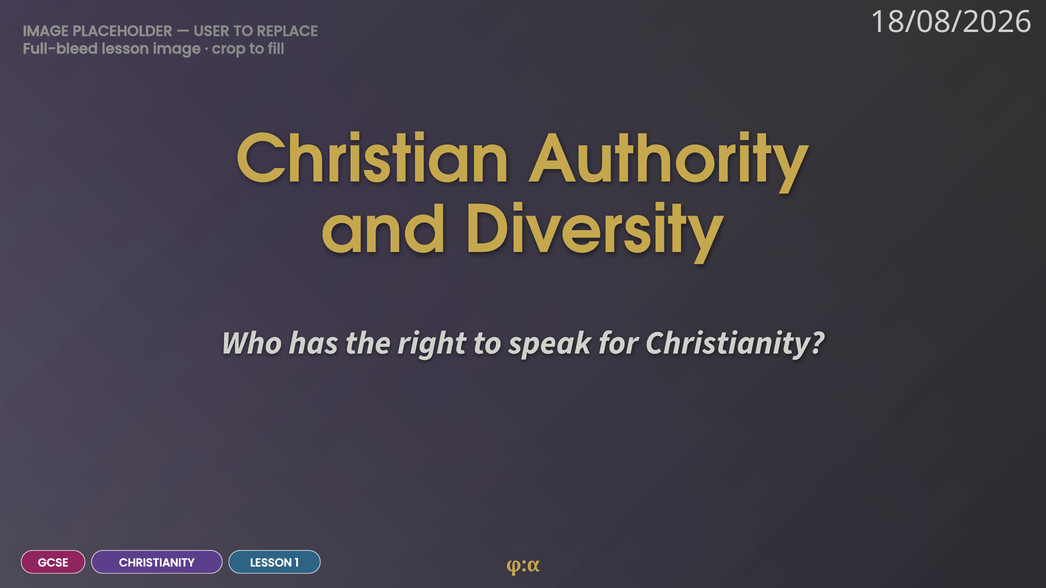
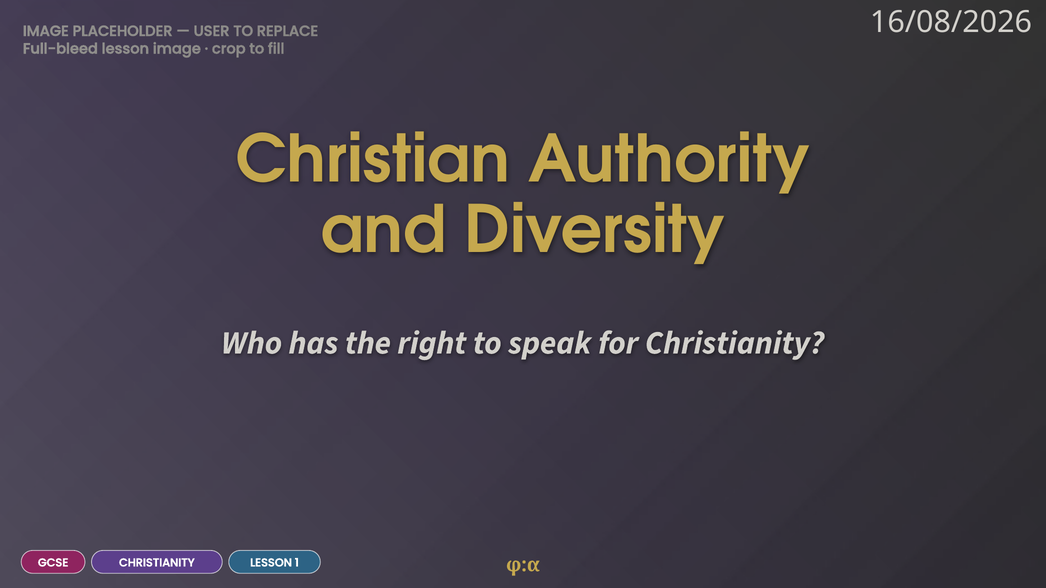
18/08/2026: 18/08/2026 -> 16/08/2026
